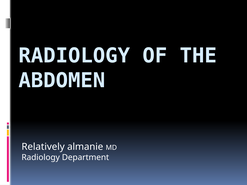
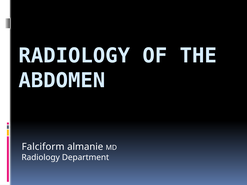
Relatively: Relatively -> Falciform
